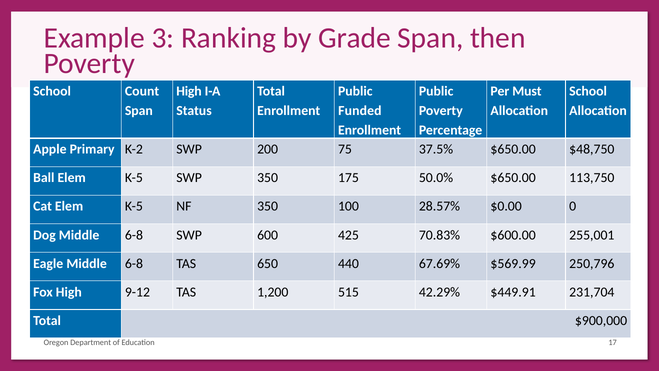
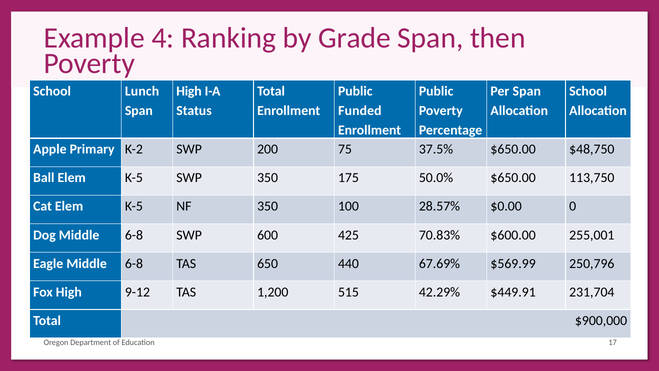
3: 3 -> 4
Count: Count -> Lunch
Per Must: Must -> Span
